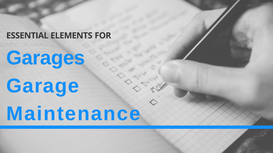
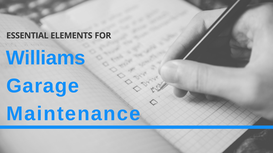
Garages: Garages -> Williams
